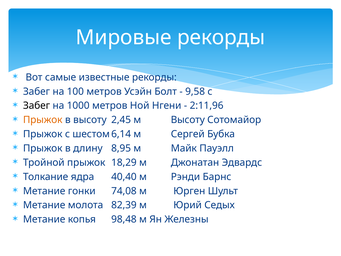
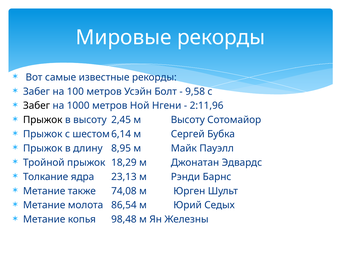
Прыжок at (43, 120) colour: orange -> black
40,40: 40,40 -> 23,13
гонки: гонки -> также
82,39: 82,39 -> 86,54
